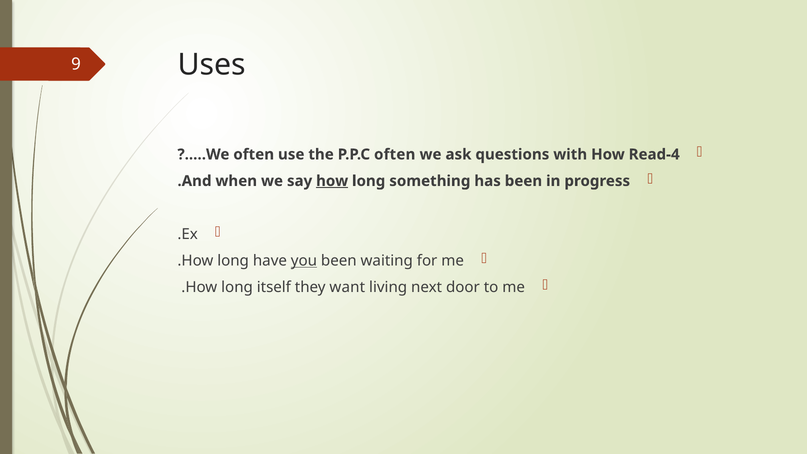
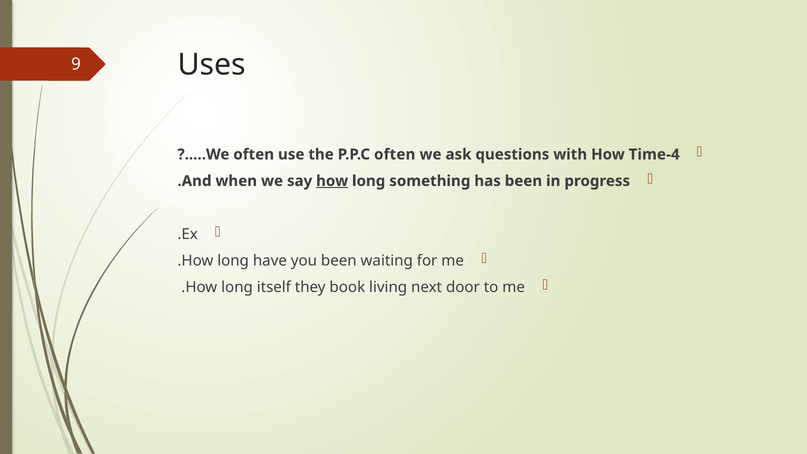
Read: Read -> Time
you underline: present -> none
want: want -> book
